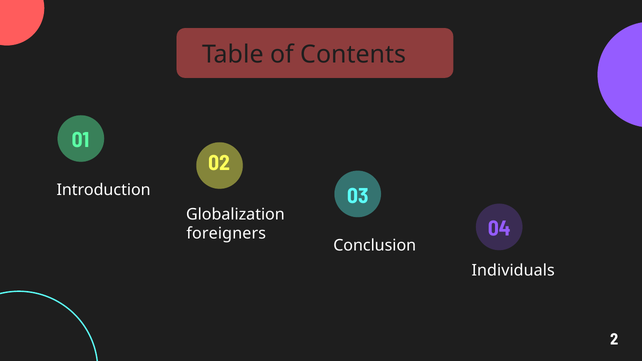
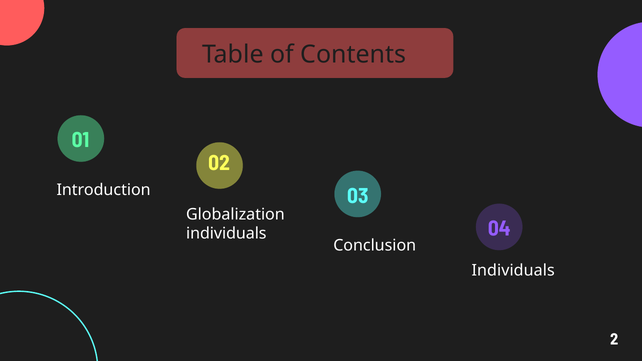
foreigners at (226, 234): foreigners -> individuals
